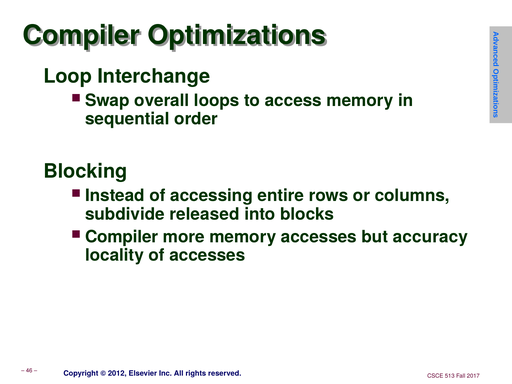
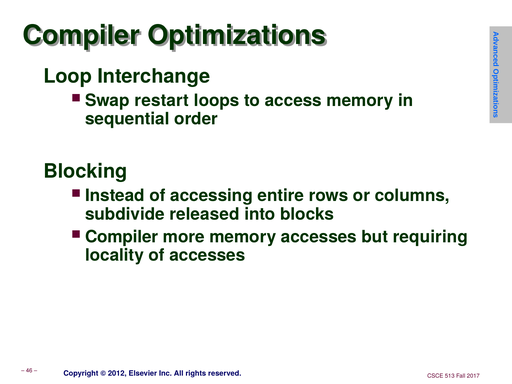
overall: overall -> restart
accuracy: accuracy -> requiring
